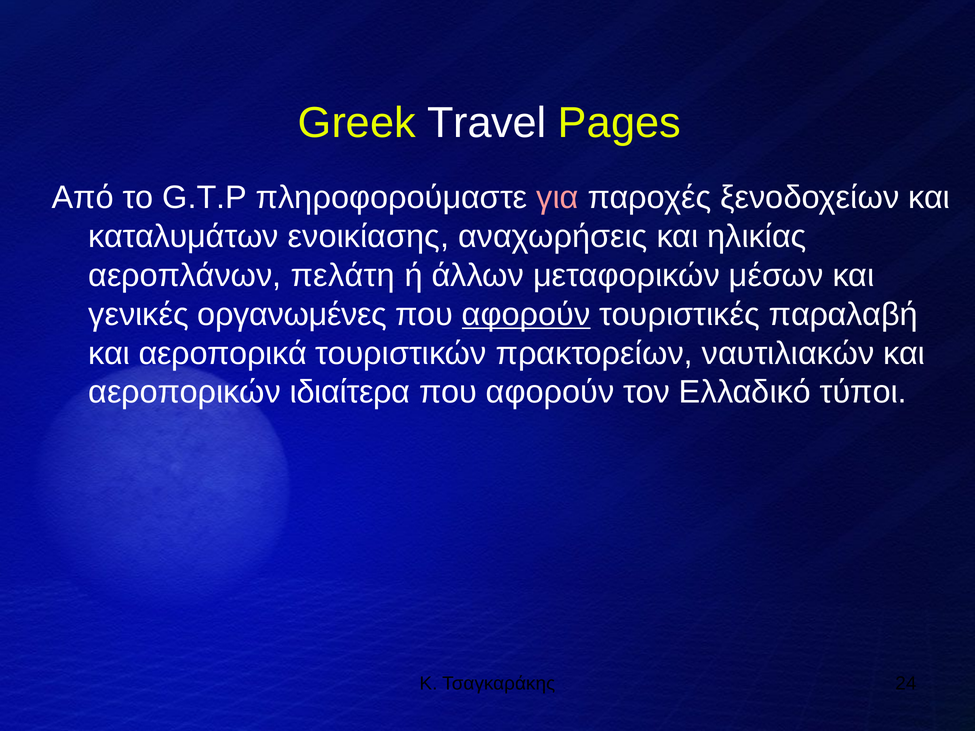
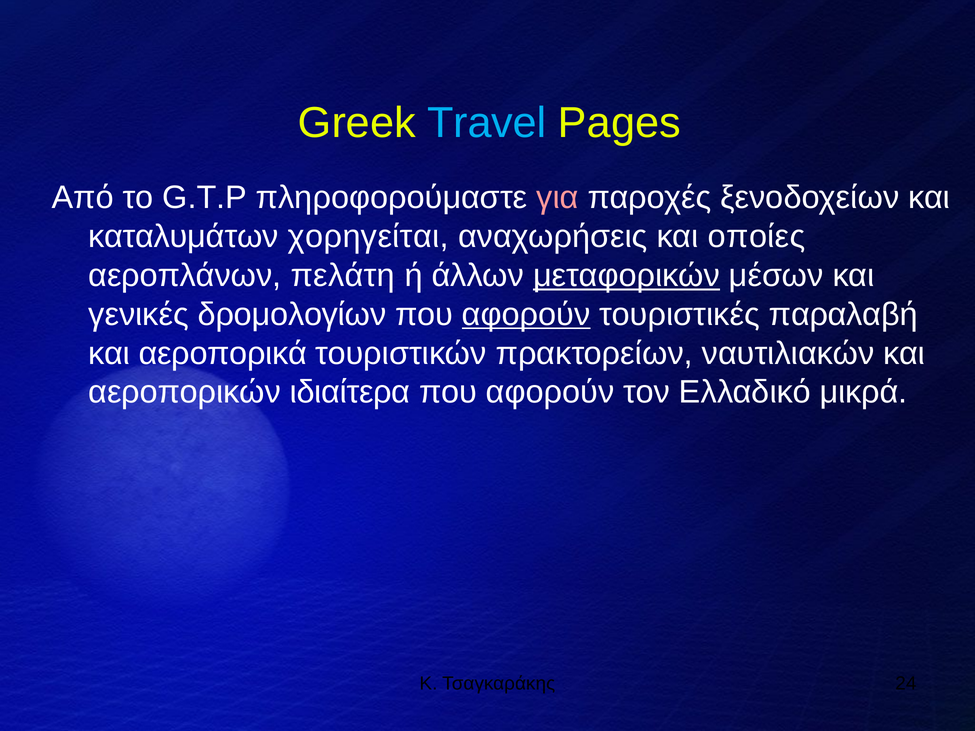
Travel colour: white -> light blue
ενοικίασης: ενοικίασης -> χορηγείται
ηλικίας: ηλικίας -> οποίες
μεταφορικών underline: none -> present
οργανωμένες: οργανωμένες -> δρομολογίων
τύποι: τύποι -> μικρά
